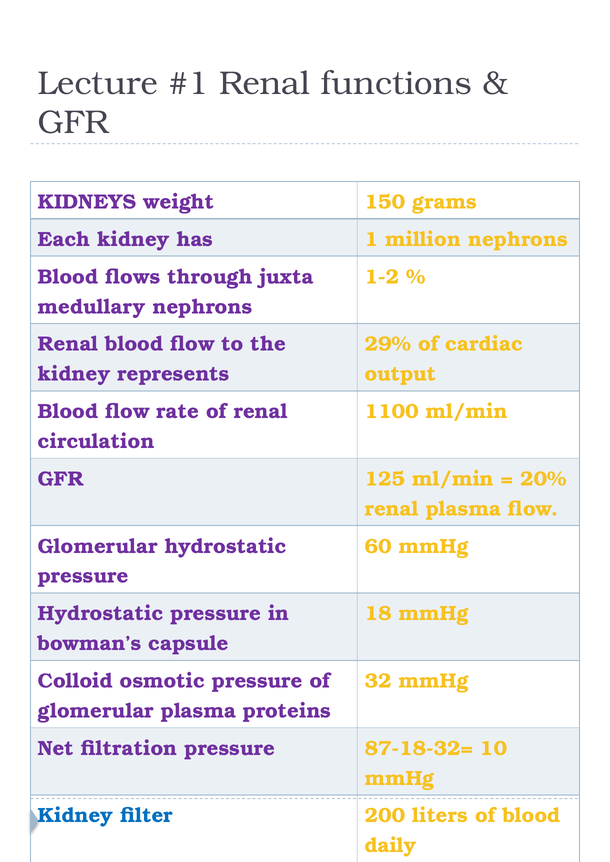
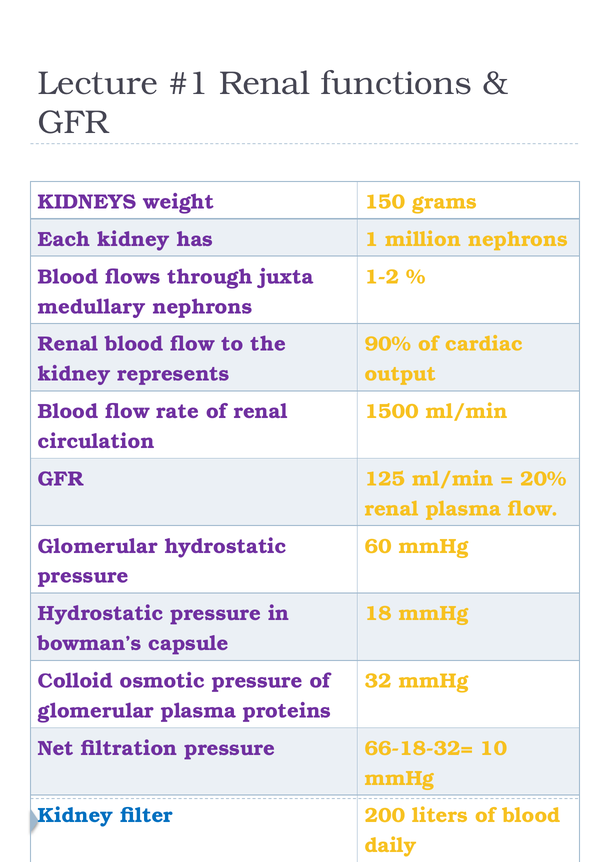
29%: 29% -> 90%
1100: 1100 -> 1500
87-18-32=: 87-18-32= -> 66-18-32=
